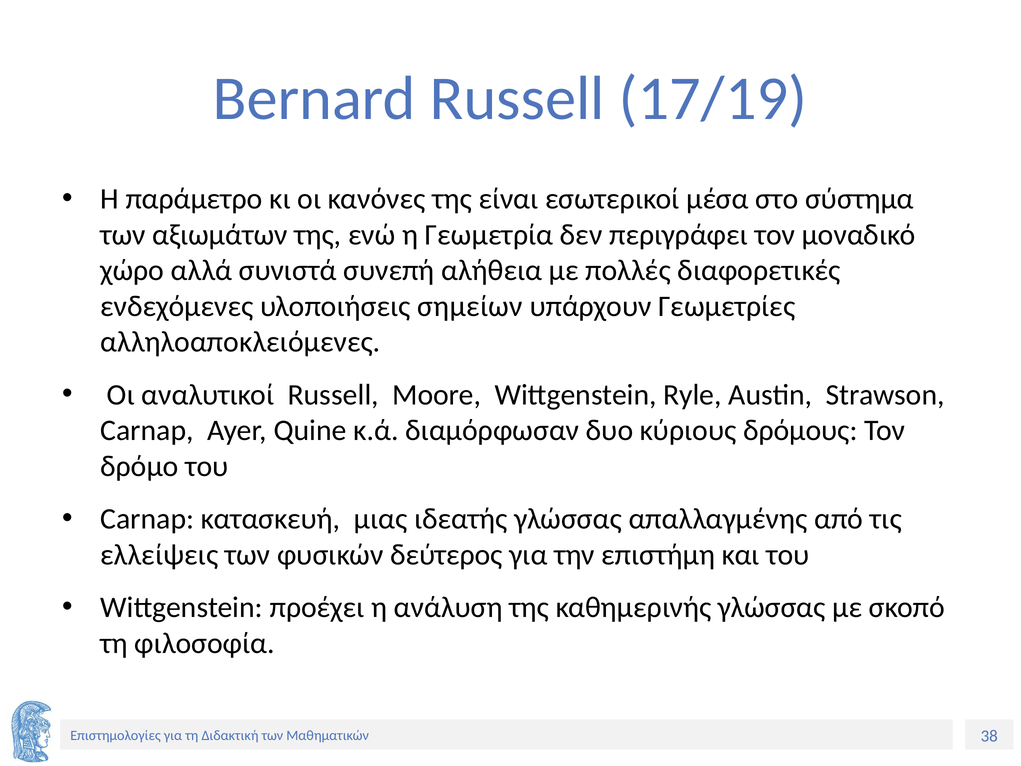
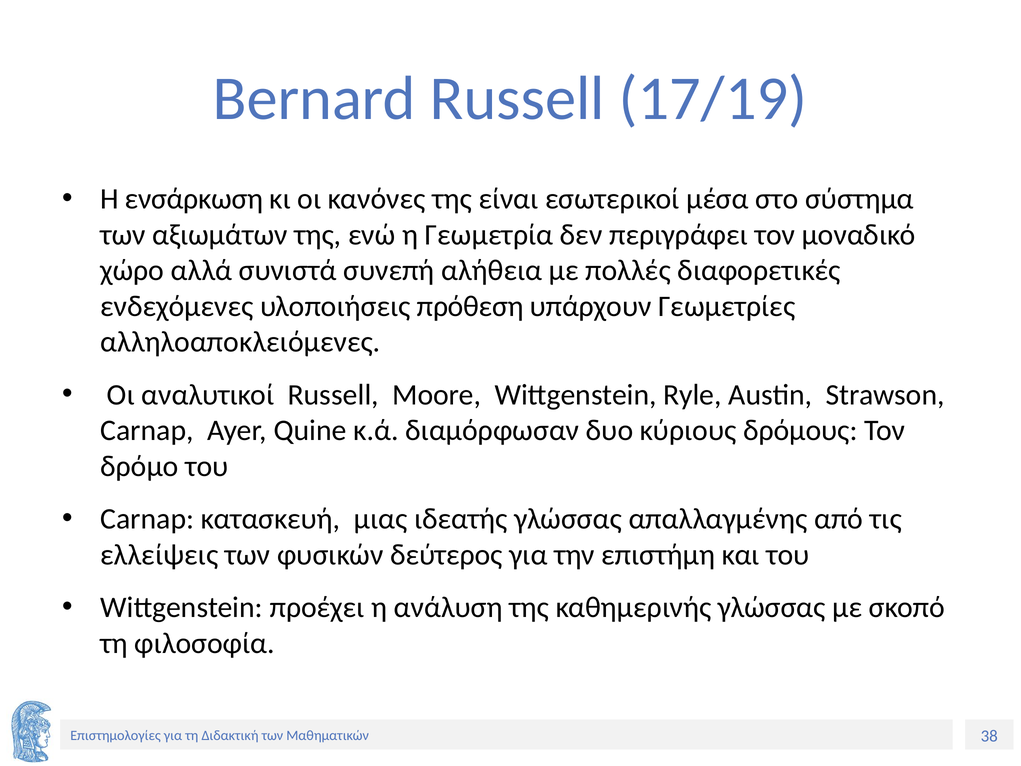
παράμετρο: παράμετρο -> ενσάρκωση
σημείων: σημείων -> πρόθεση
